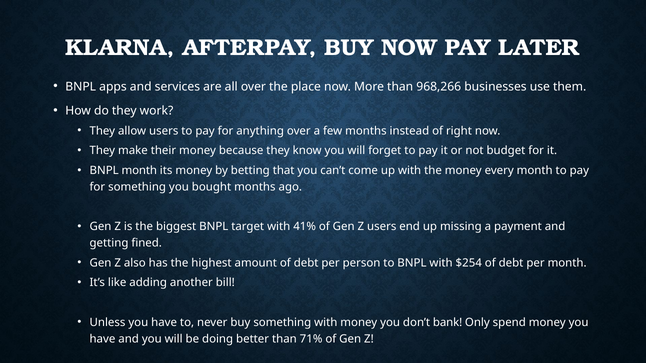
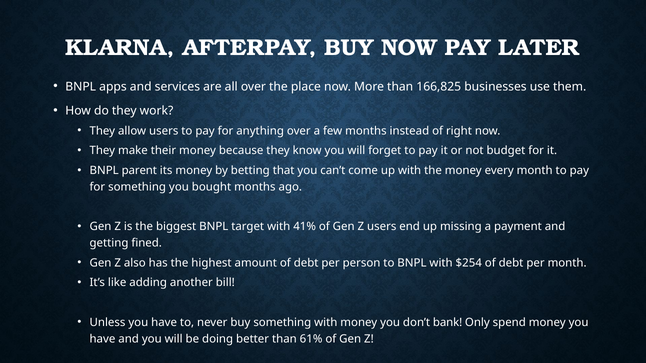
968,266: 968,266 -> 166,825
BNPL month: month -> parent
71%: 71% -> 61%
